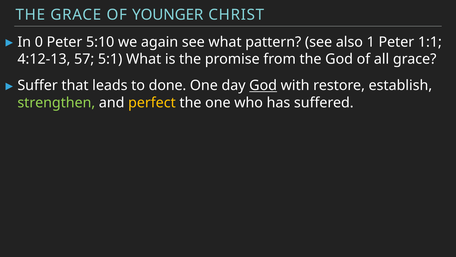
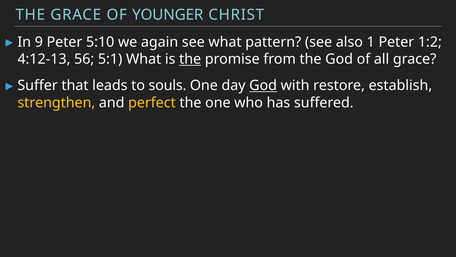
0: 0 -> 9
1:1: 1:1 -> 1:2
57: 57 -> 56
the at (190, 59) underline: none -> present
done: done -> souls
strengthen colour: light green -> yellow
